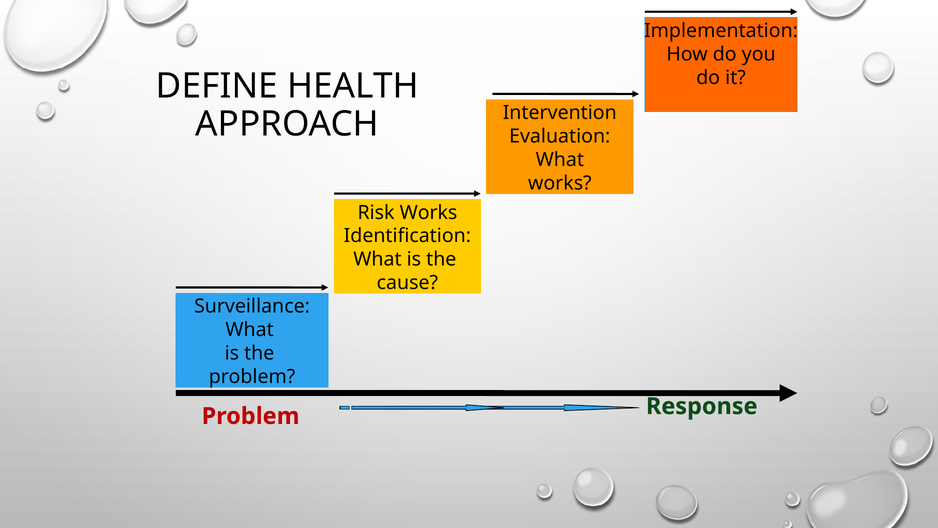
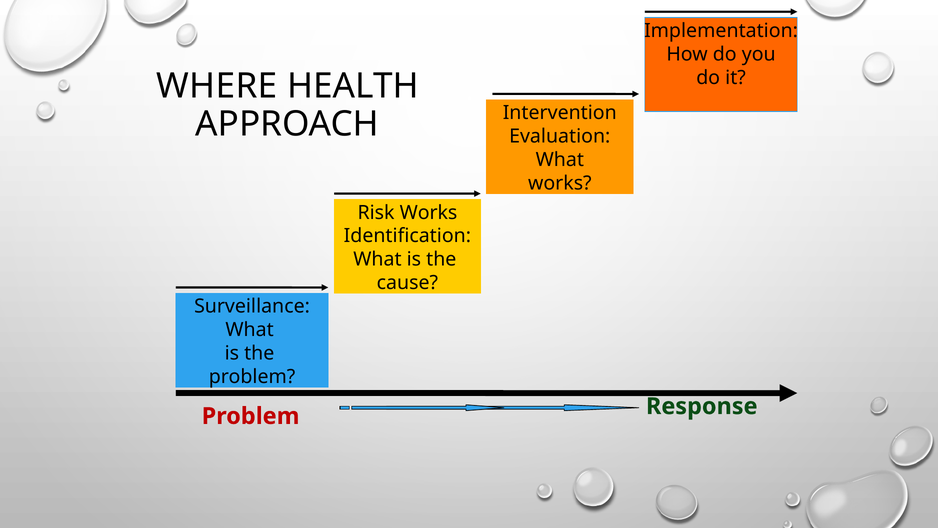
DEFINE: DEFINE -> WHERE
